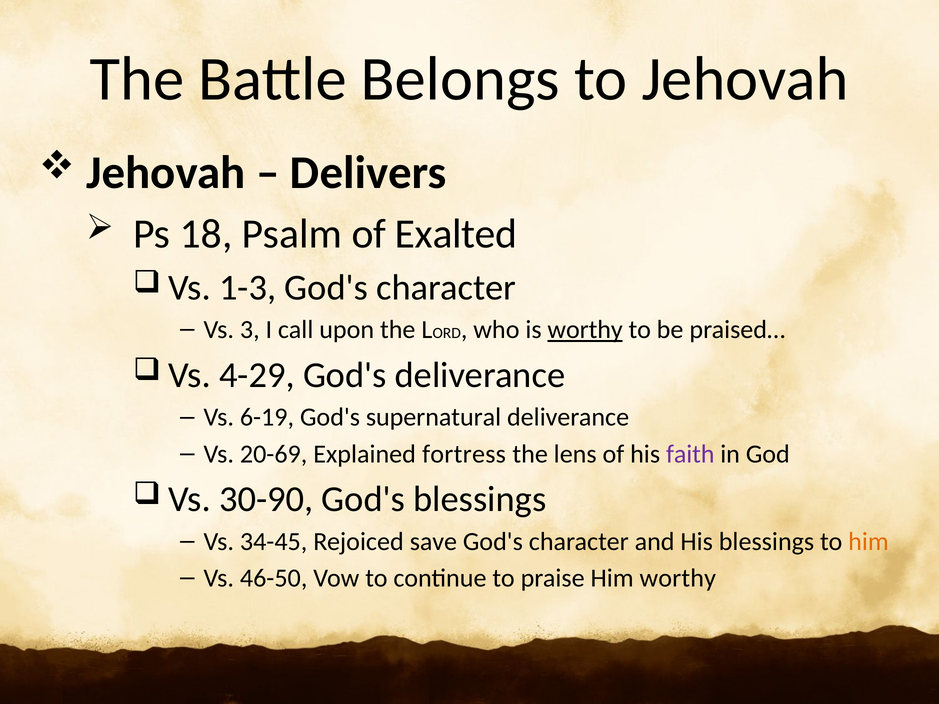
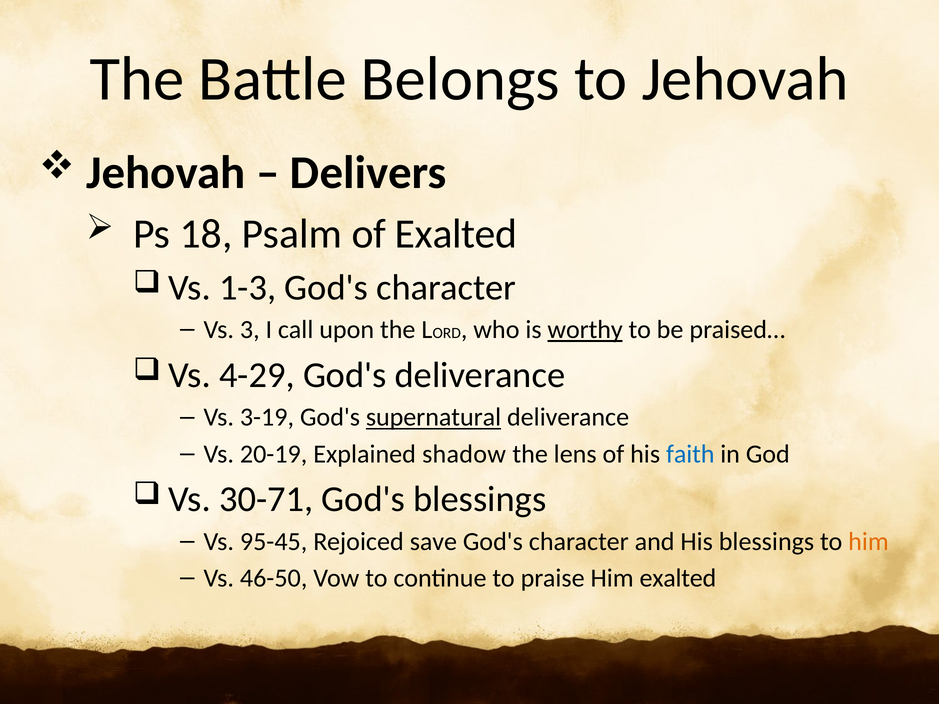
6-19: 6-19 -> 3-19
supernatural underline: none -> present
20-69: 20-69 -> 20-19
fortress: fortress -> shadow
faith colour: purple -> blue
30-90: 30-90 -> 30-71
34-45: 34-45 -> 95-45
Him worthy: worthy -> exalted
